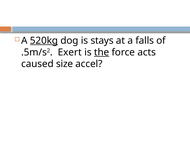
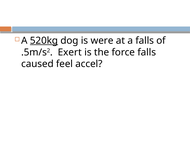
stays: stays -> were
the underline: present -> none
force acts: acts -> falls
size: size -> feel
